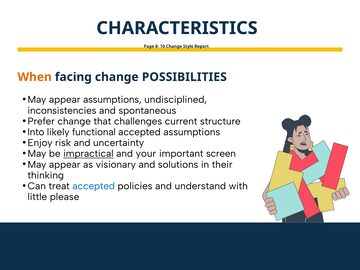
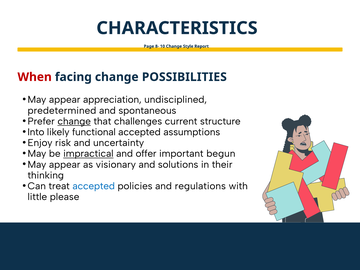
When colour: orange -> red
appear assumptions: assumptions -> appreciation
inconsistencies: inconsistencies -> predetermined
change at (74, 121) underline: none -> present
your: your -> offer
screen: screen -> begun
understand: understand -> regulations
